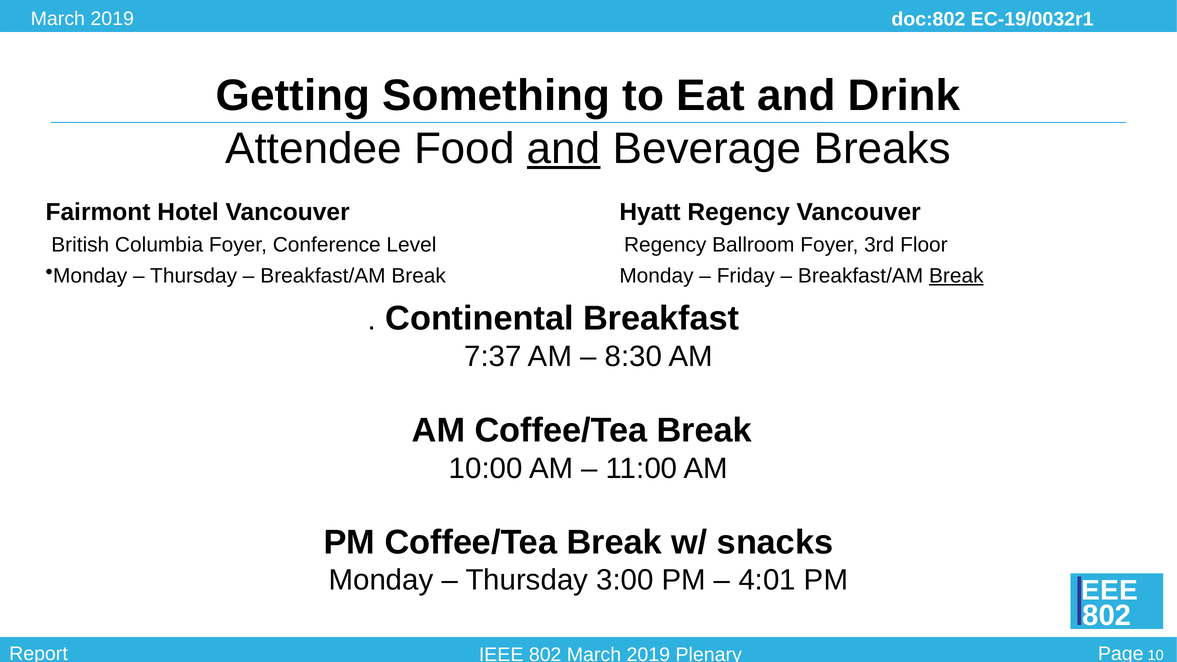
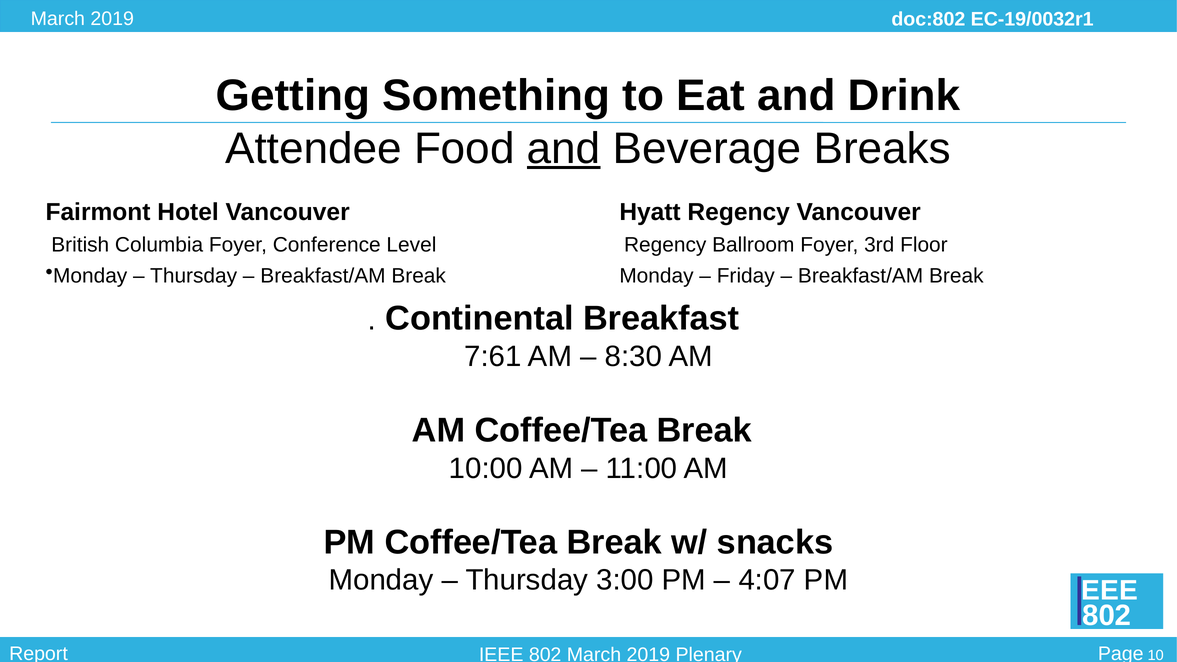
Break at (956, 276) underline: present -> none
7:37: 7:37 -> 7:61
4:01: 4:01 -> 4:07
